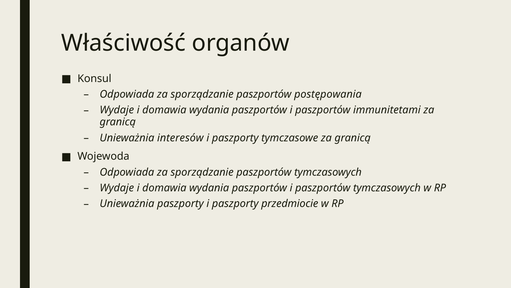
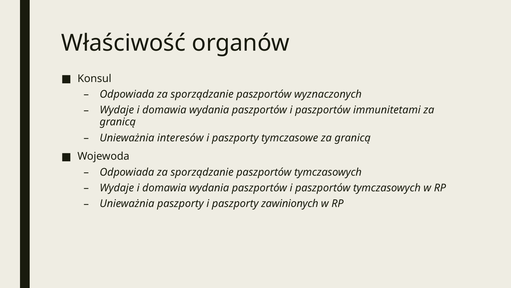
postępowania: postępowania -> wyznaczonych
przedmiocie: przedmiocie -> zawinionych
